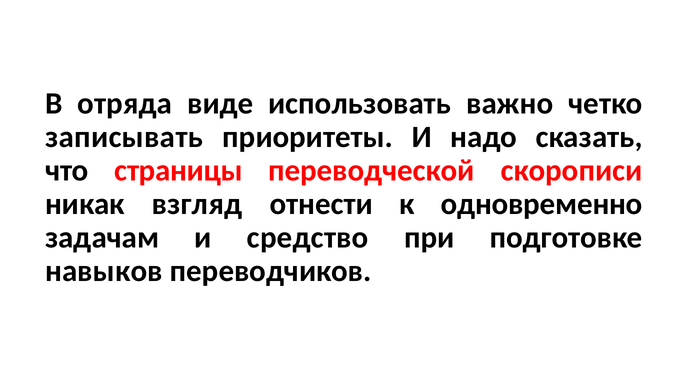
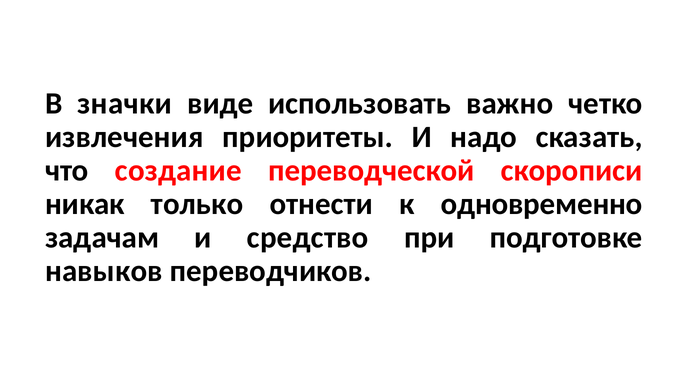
отряда: отряда -> значки
записывать: записывать -> извлечения
страницы: страницы -> создание
взгляд: взгляд -> только
